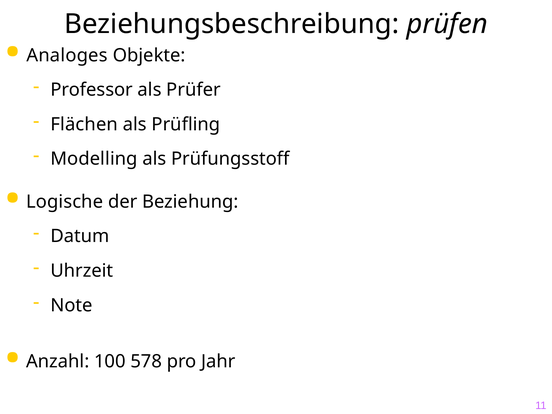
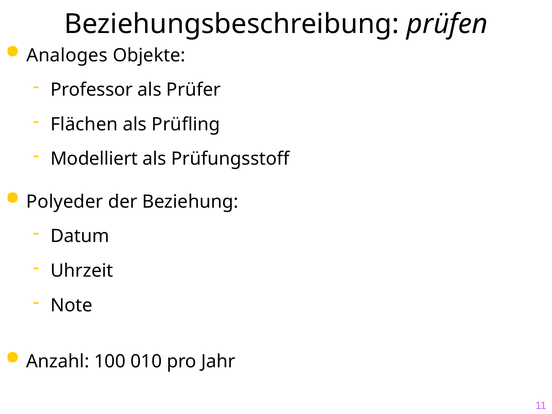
Modelling: Modelling -> Modelliert
Logische: Logische -> Polyeder
578: 578 -> 010
